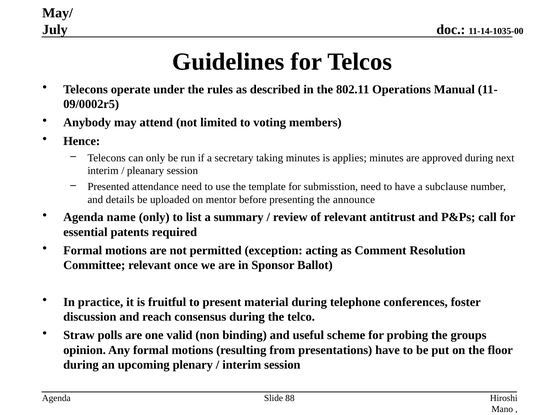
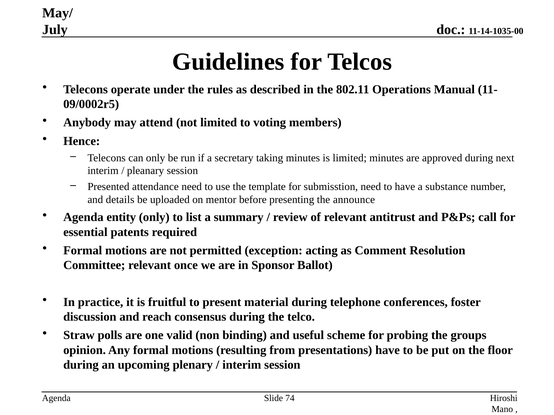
is applies: applies -> limited
subclause: subclause -> substance
name: name -> entity
88: 88 -> 74
